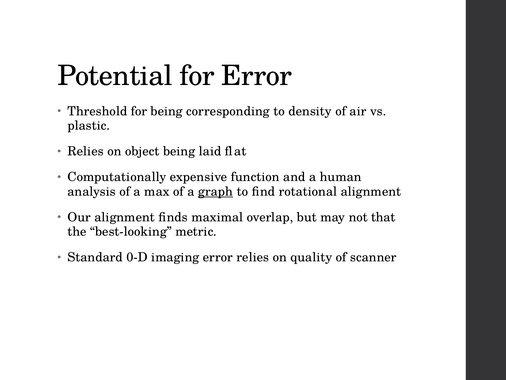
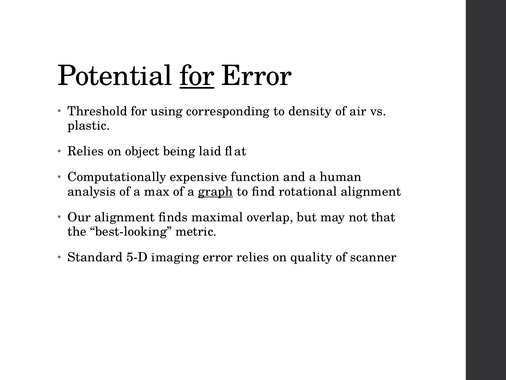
for at (197, 76) underline: none -> present
for being: being -> using
0-D: 0-D -> 5-D
